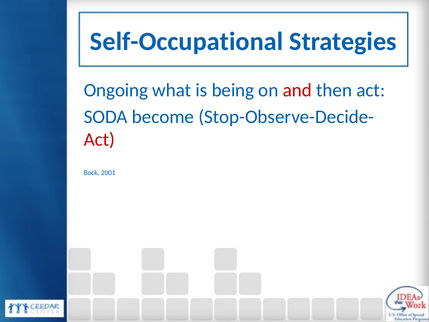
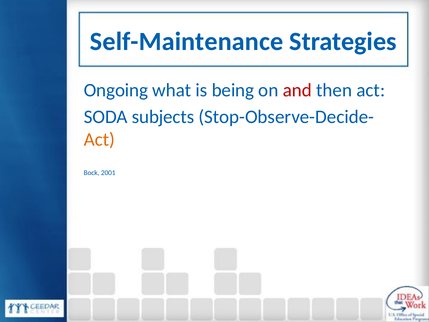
Self-Occupational: Self-Occupational -> Self-Maintenance
become: become -> subjects
Act at (99, 140) colour: red -> orange
